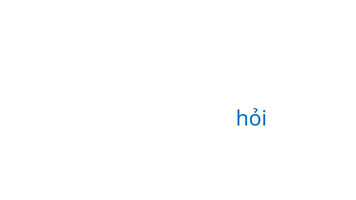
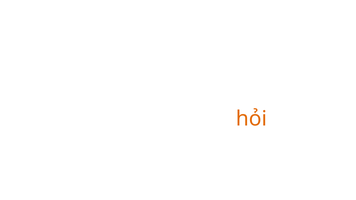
hỏi colour: blue -> orange
